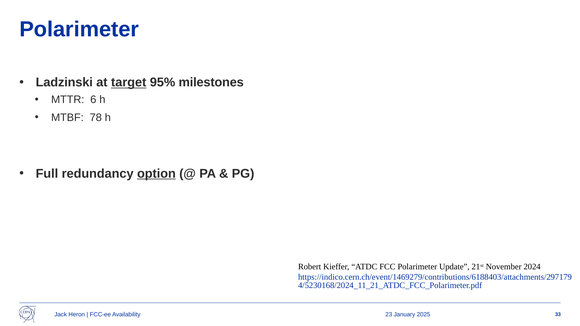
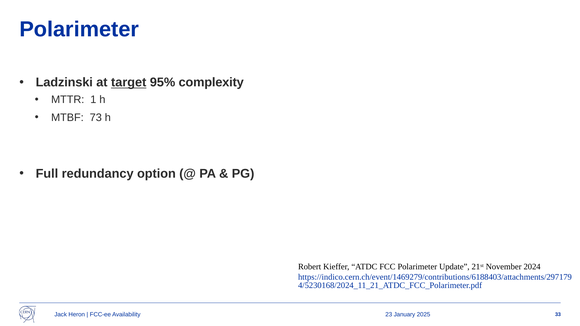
milestones: milestones -> complexity
6: 6 -> 1
78: 78 -> 73
option underline: present -> none
